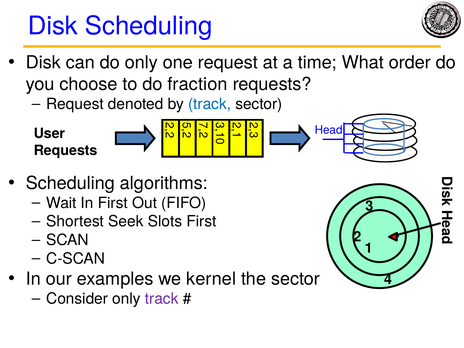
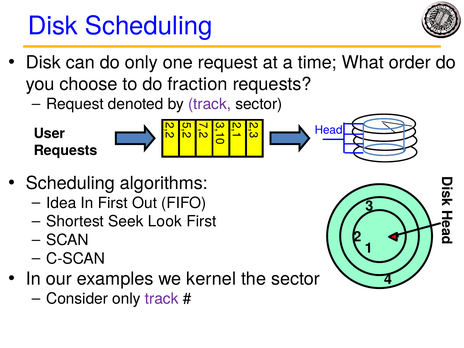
track at (210, 104) colour: blue -> purple
Wait: Wait -> Idea
Slots: Slots -> Look
